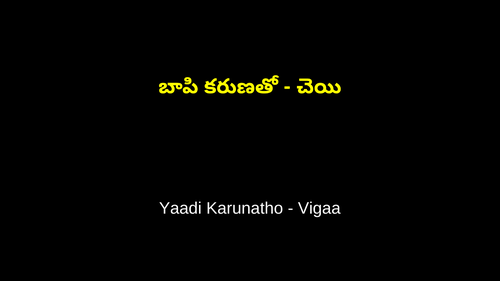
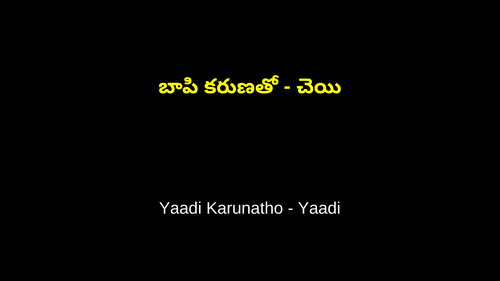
Vigaa at (319, 209): Vigaa -> Yaadi
